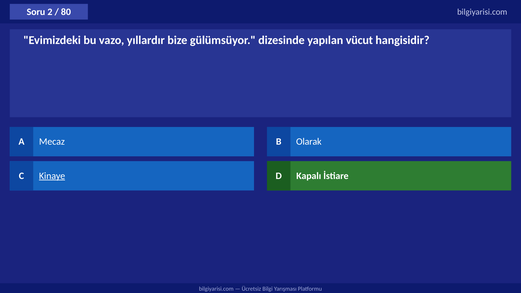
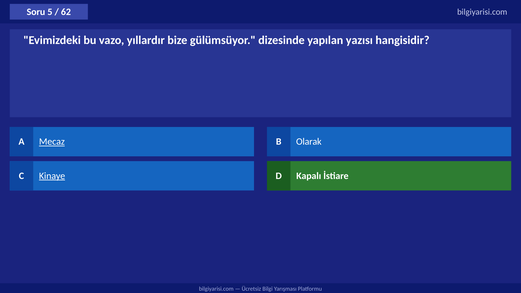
2: 2 -> 5
80: 80 -> 62
vücut: vücut -> yazısı
Mecaz underline: none -> present
